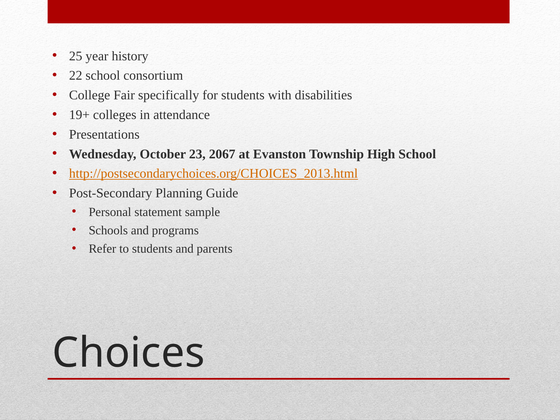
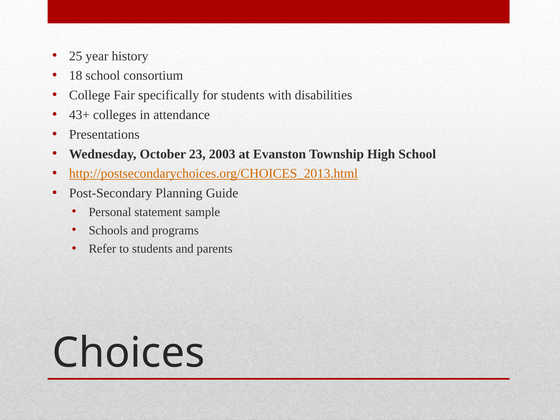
22: 22 -> 18
19+: 19+ -> 43+
2067: 2067 -> 2003
